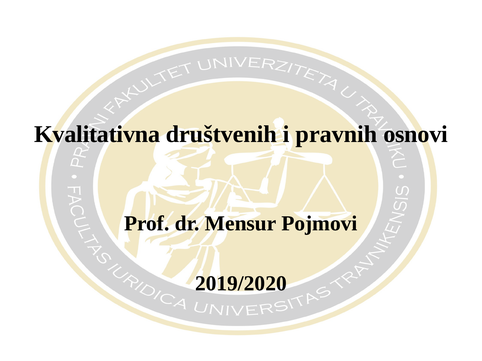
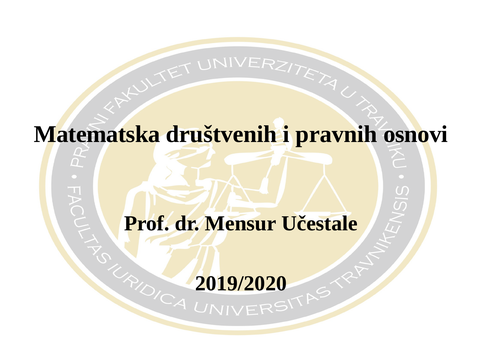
Kvalitativna: Kvalitativna -> Matematska
Pojmovi: Pojmovi -> Učestale
